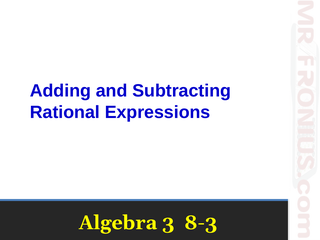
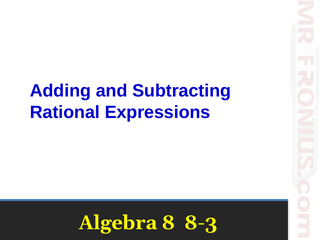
3: 3 -> 8
